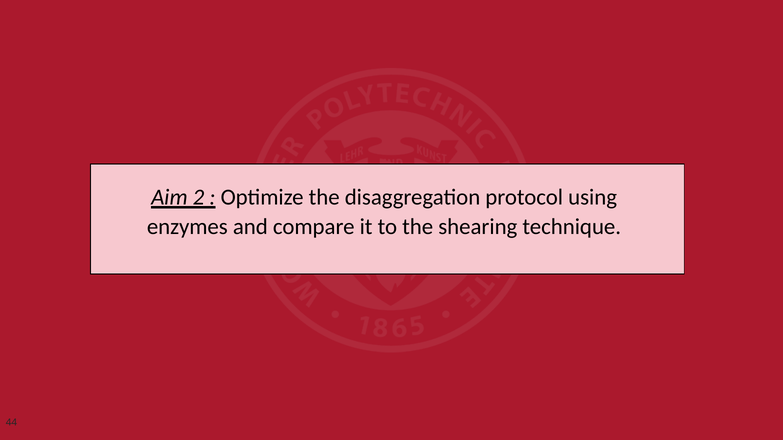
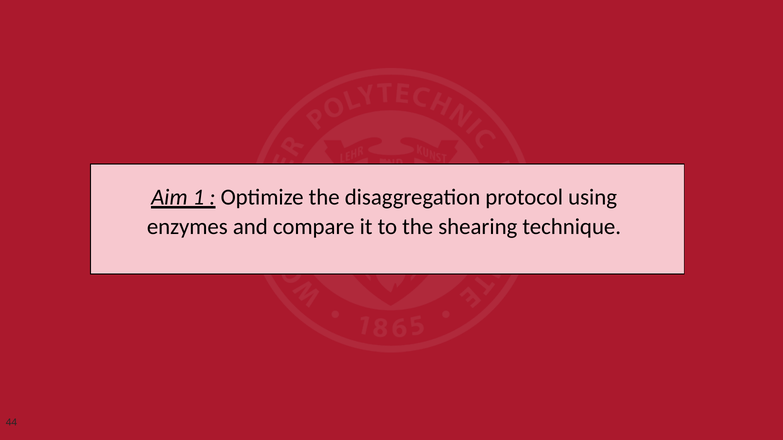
2: 2 -> 1
